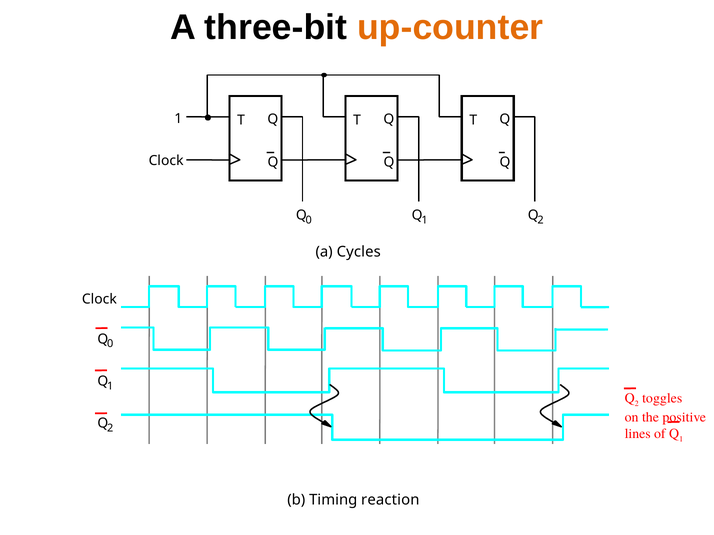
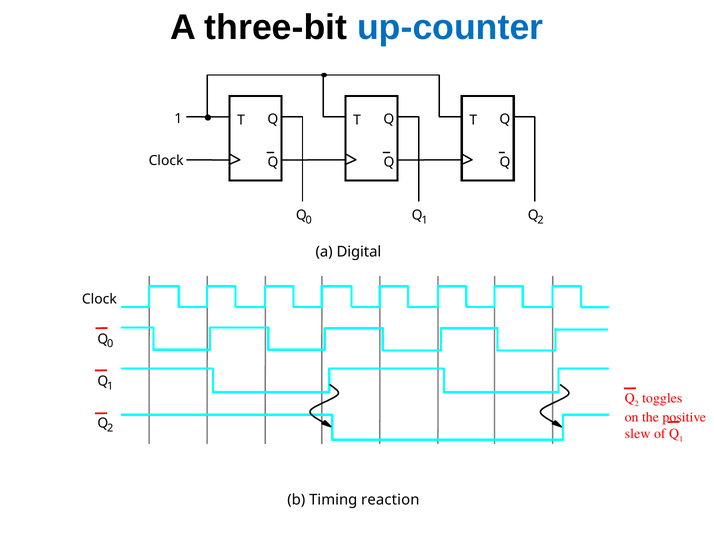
up-counter colour: orange -> blue
Cycles: Cycles -> Digital
lines: lines -> slew
